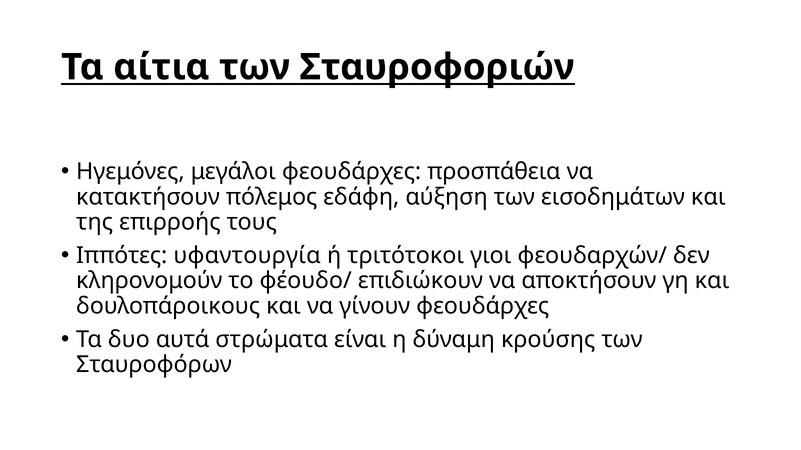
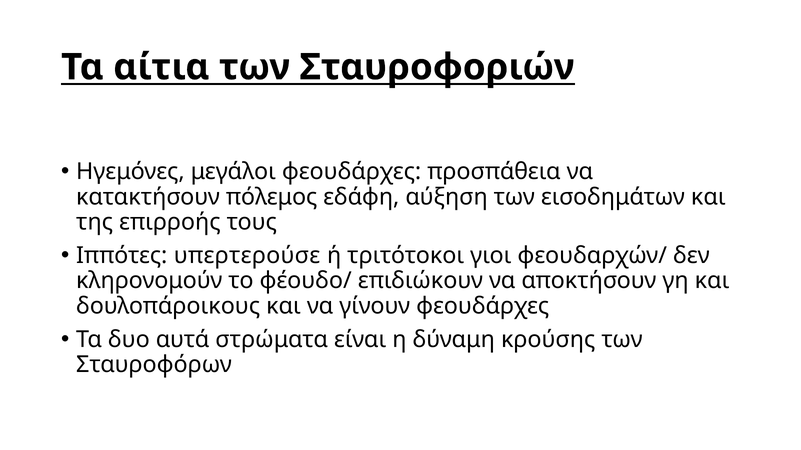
υφαντουργία: υφαντουργία -> υπερτερούσε
